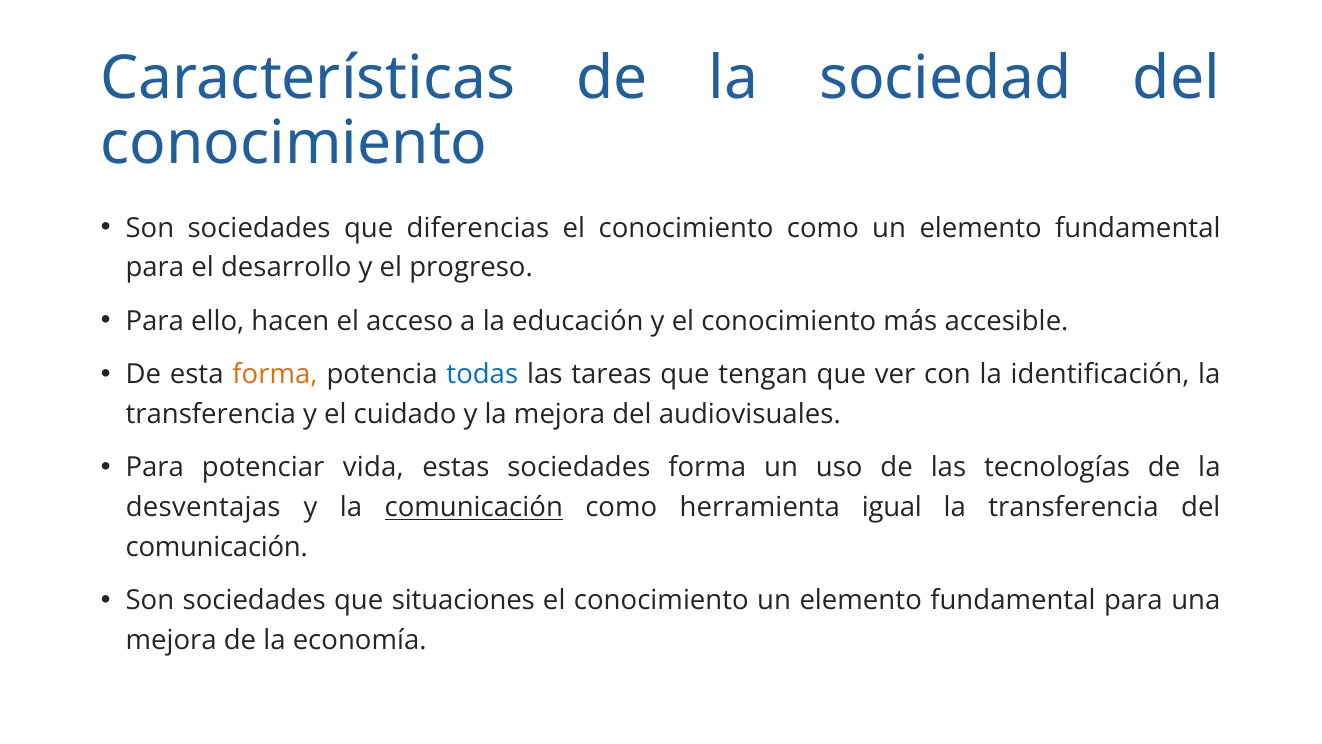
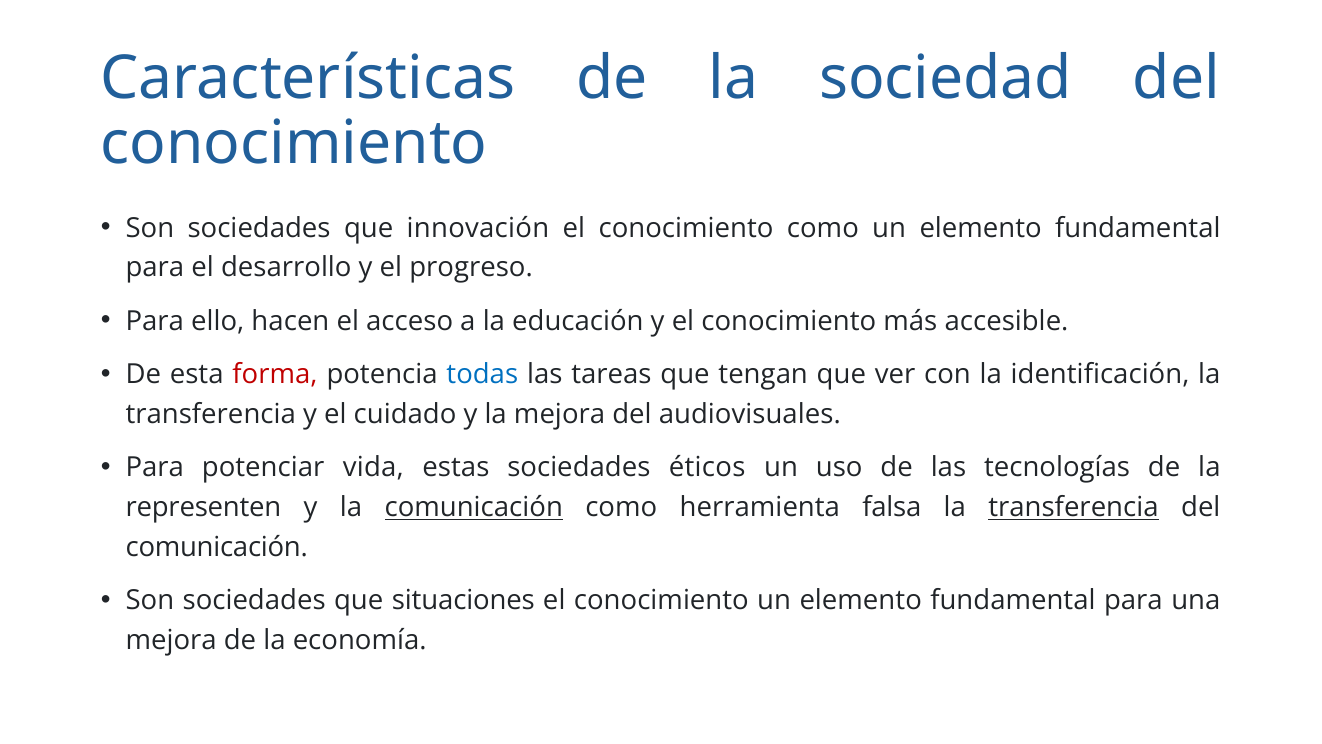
diferencias: diferencias -> innovación
forma at (275, 375) colour: orange -> red
sociedades forma: forma -> éticos
desventajas: desventajas -> representen
igual: igual -> falsa
transferencia at (1073, 507) underline: none -> present
